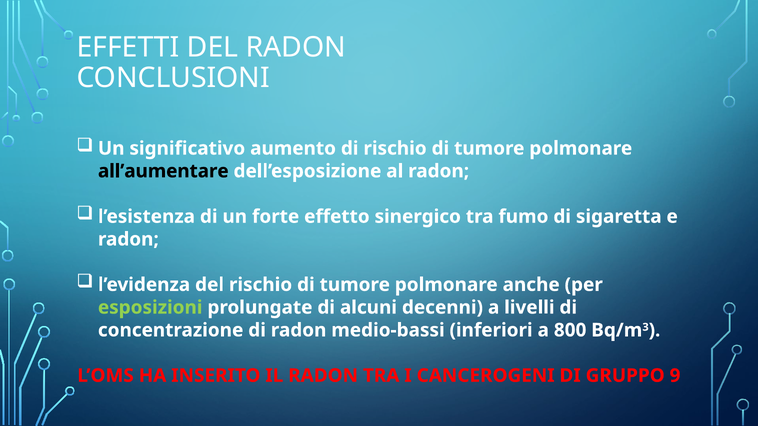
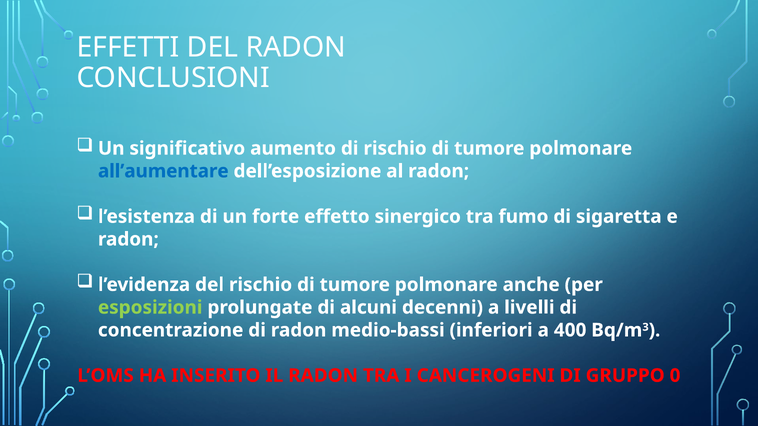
all’aumentare colour: black -> blue
800: 800 -> 400
9: 9 -> 0
